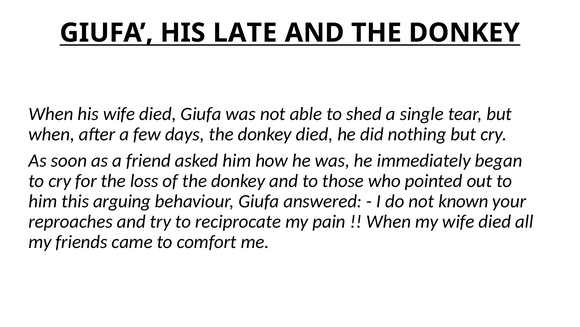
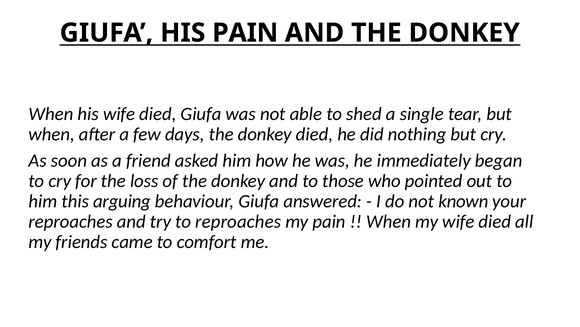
HIS LATE: LATE -> PAIN
to reciprocate: reciprocate -> reproaches
